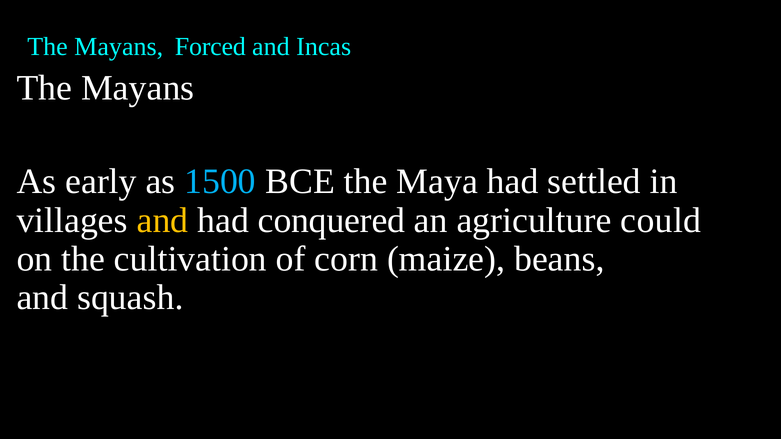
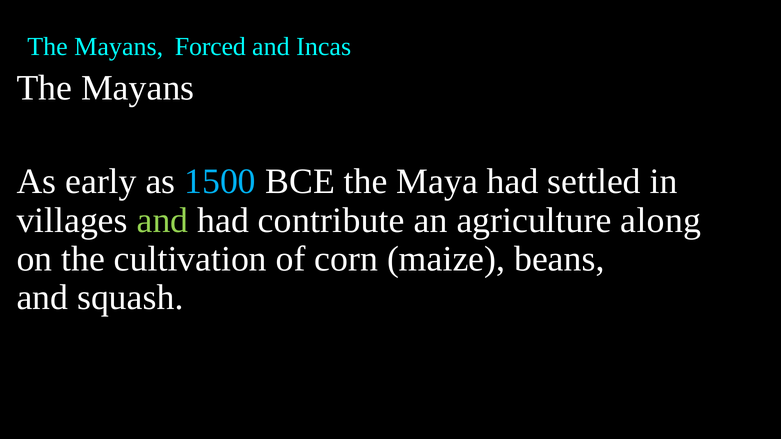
and at (163, 220) colour: yellow -> light green
conquered: conquered -> contribute
could: could -> along
